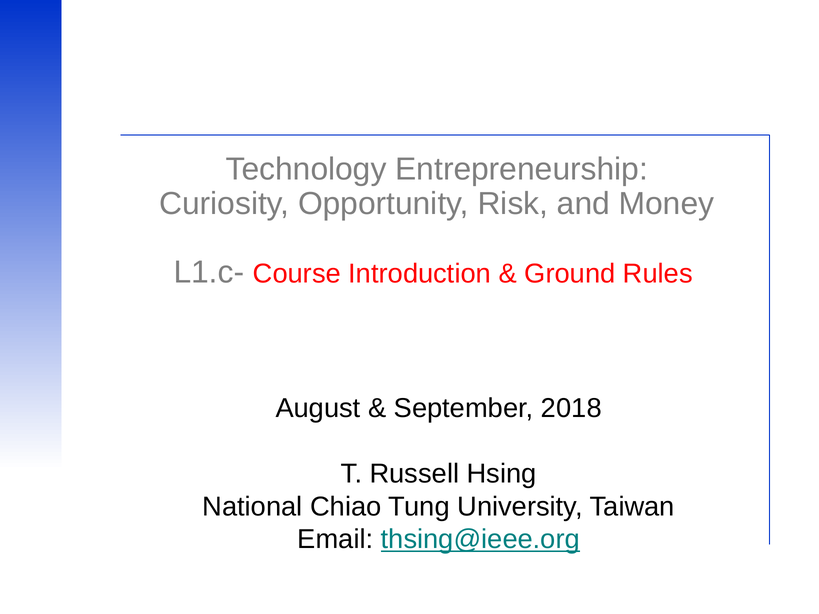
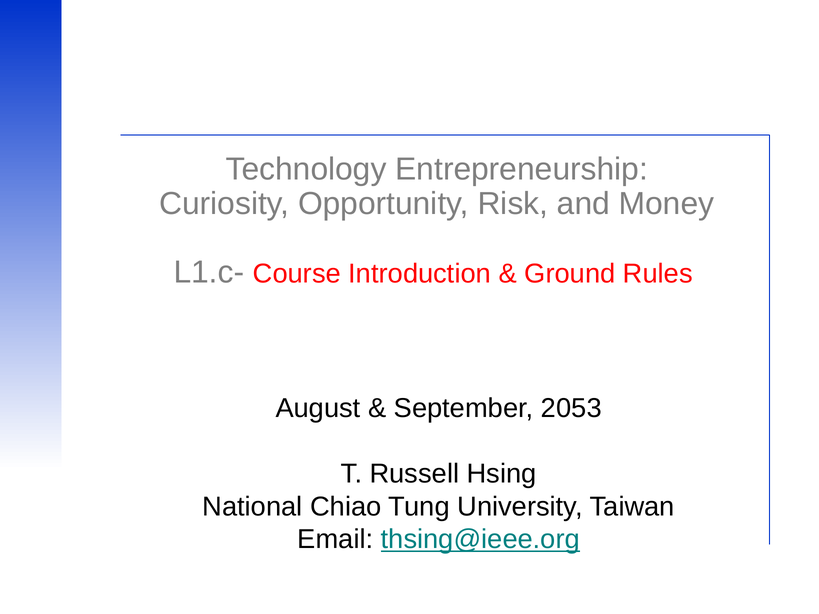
2018: 2018 -> 2053
